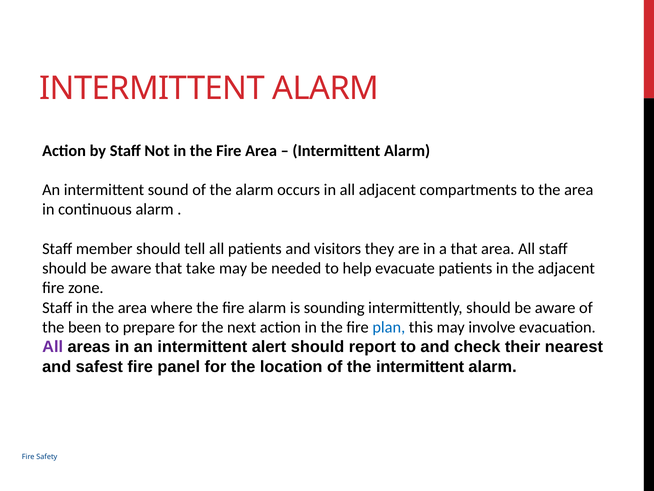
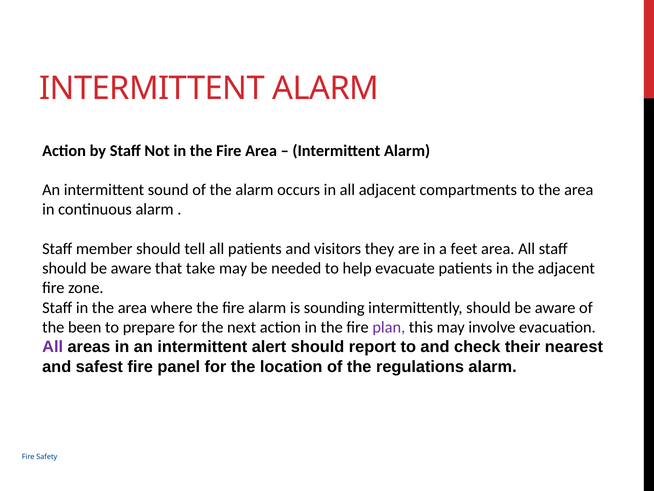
a that: that -> feet
plan colour: blue -> purple
the intermittent: intermittent -> regulations
